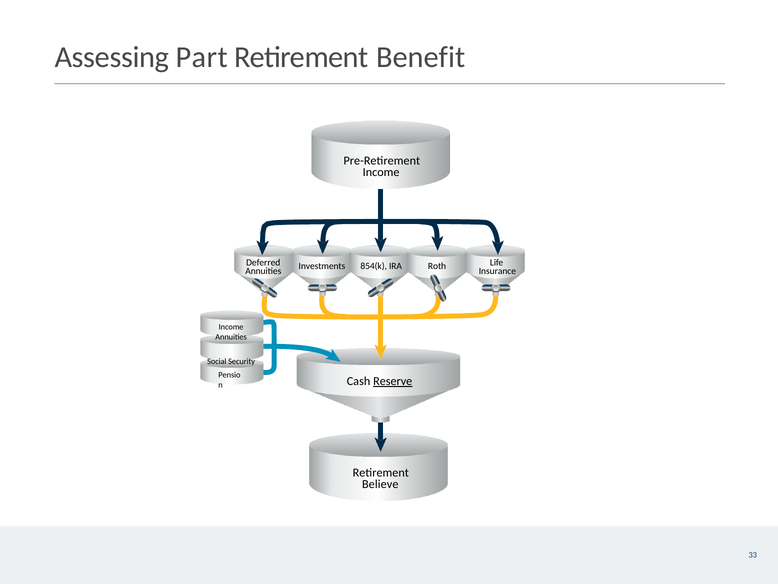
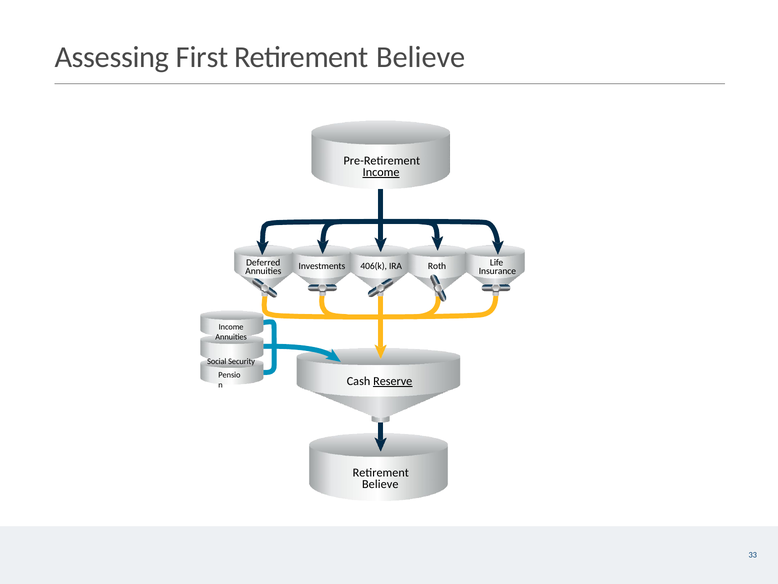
Part: Part -> First
Benefit at (421, 57): Benefit -> Believe
Income at (381, 172) underline: none -> present
854(k: 854(k -> 406(k
